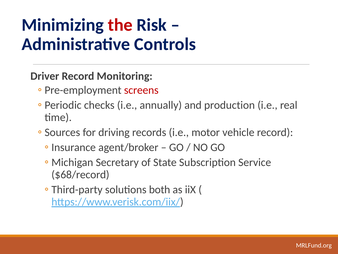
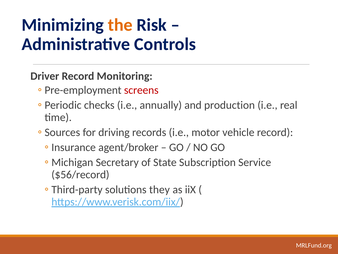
the colour: red -> orange
$68/record: $68/record -> $56/record
both: both -> they
